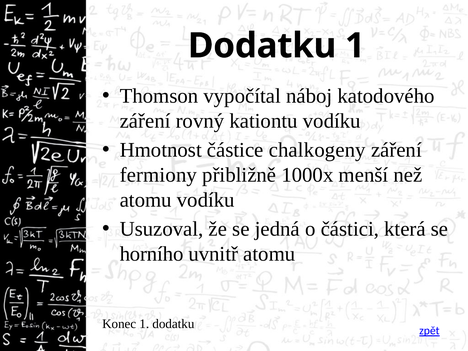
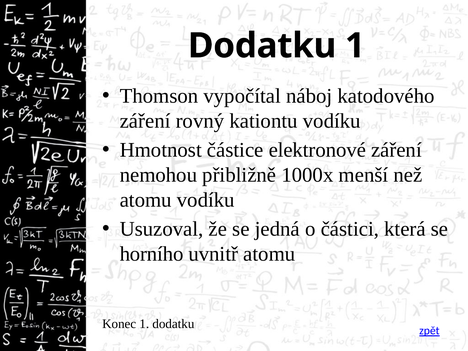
chalkogeny: chalkogeny -> elektronové
fermiony: fermiony -> nemohou
